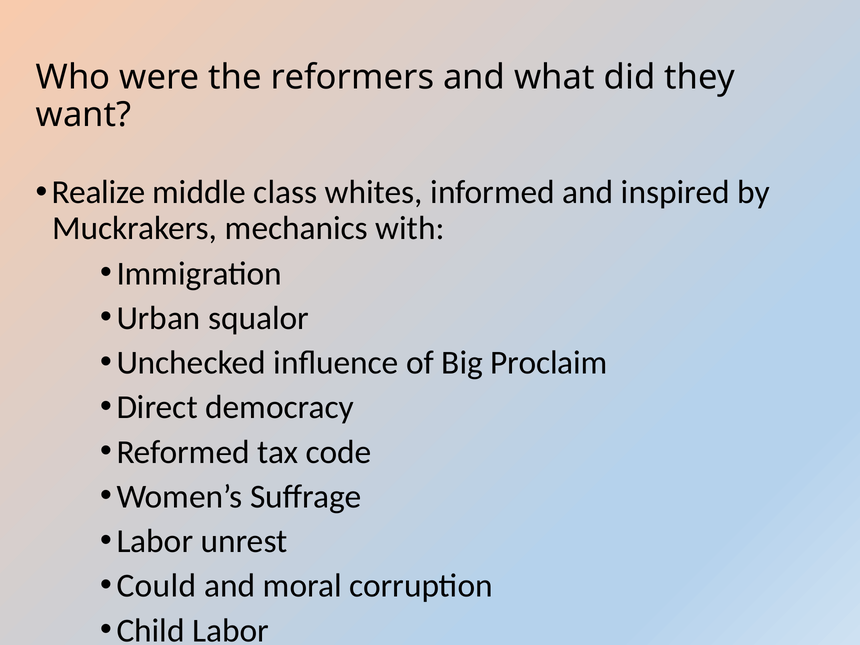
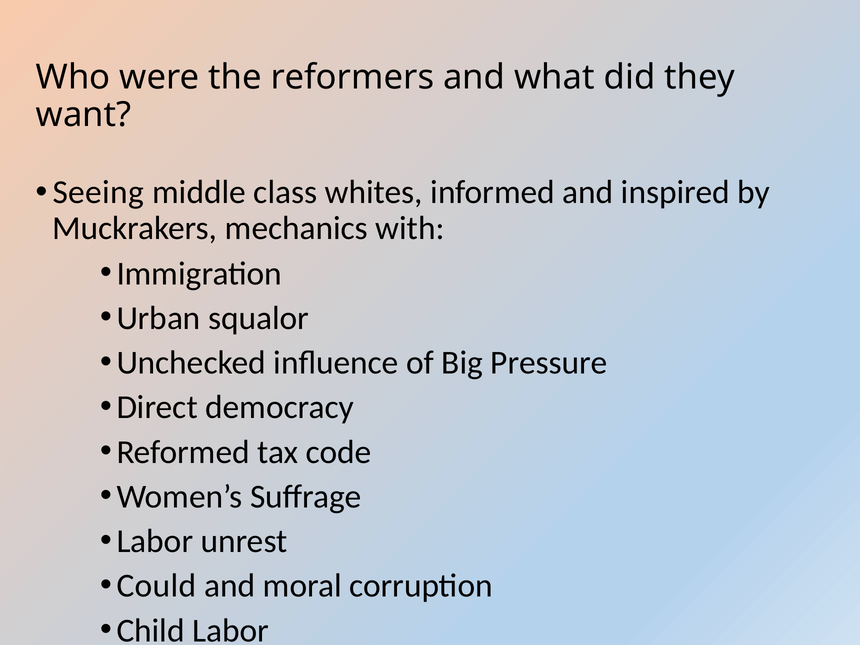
Realize: Realize -> Seeing
Proclaim: Proclaim -> Pressure
